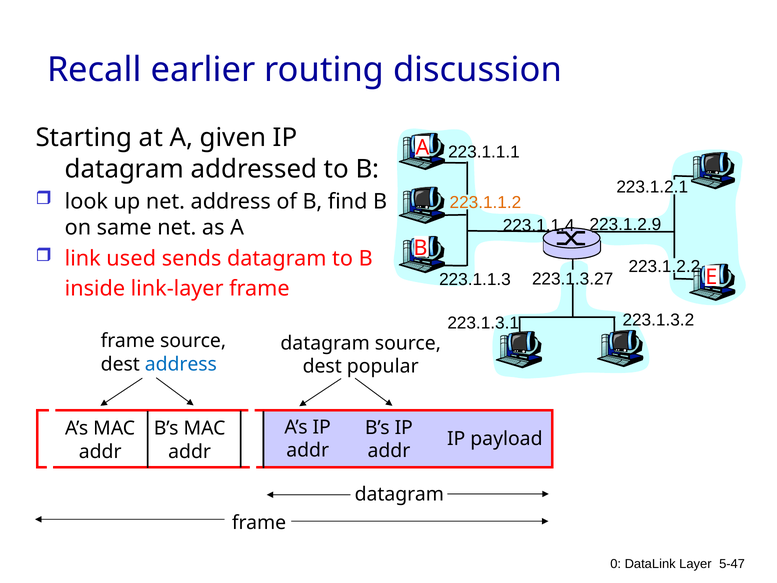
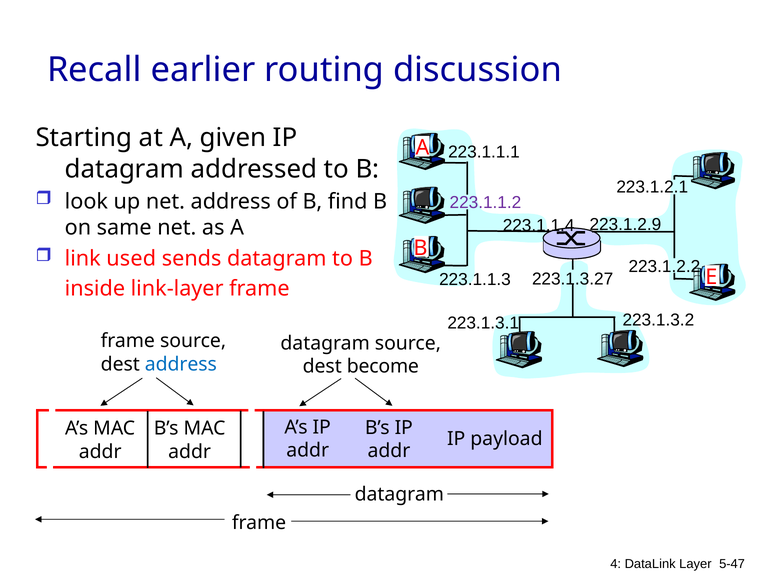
223.1.1.2 colour: orange -> purple
popular: popular -> become
0: 0 -> 4
